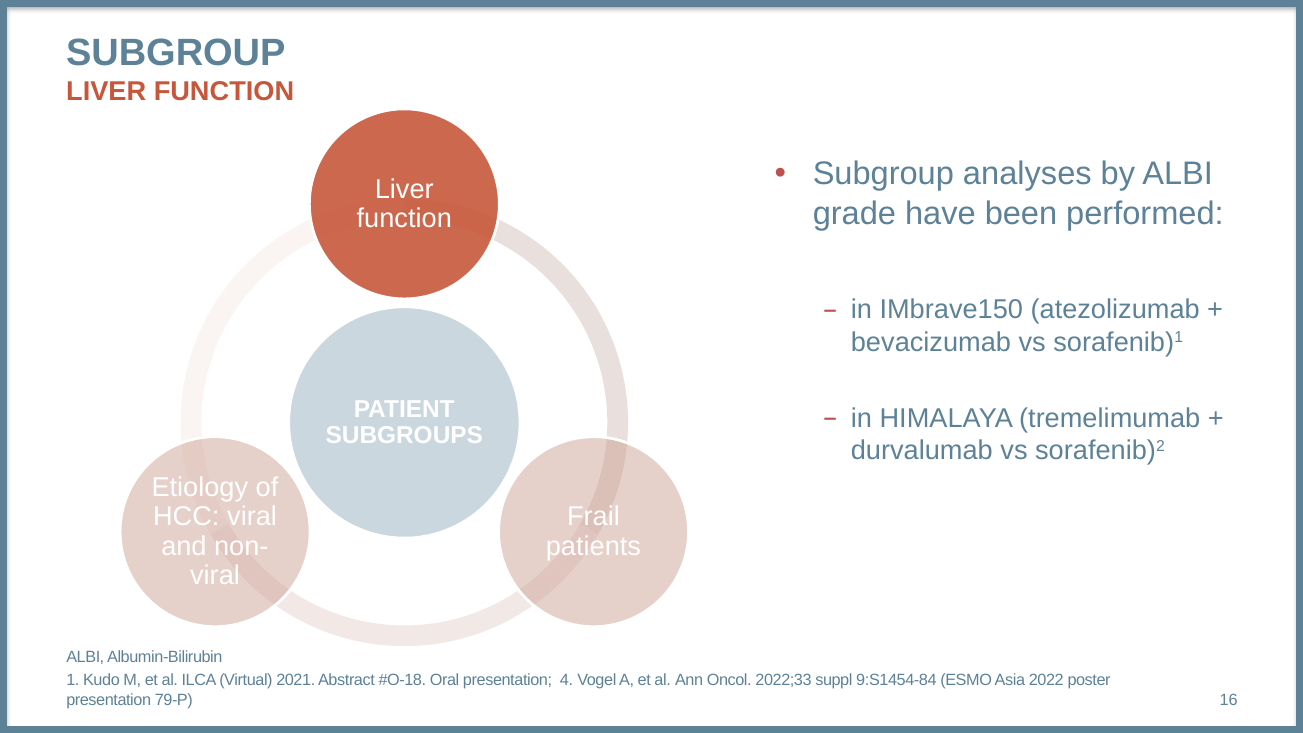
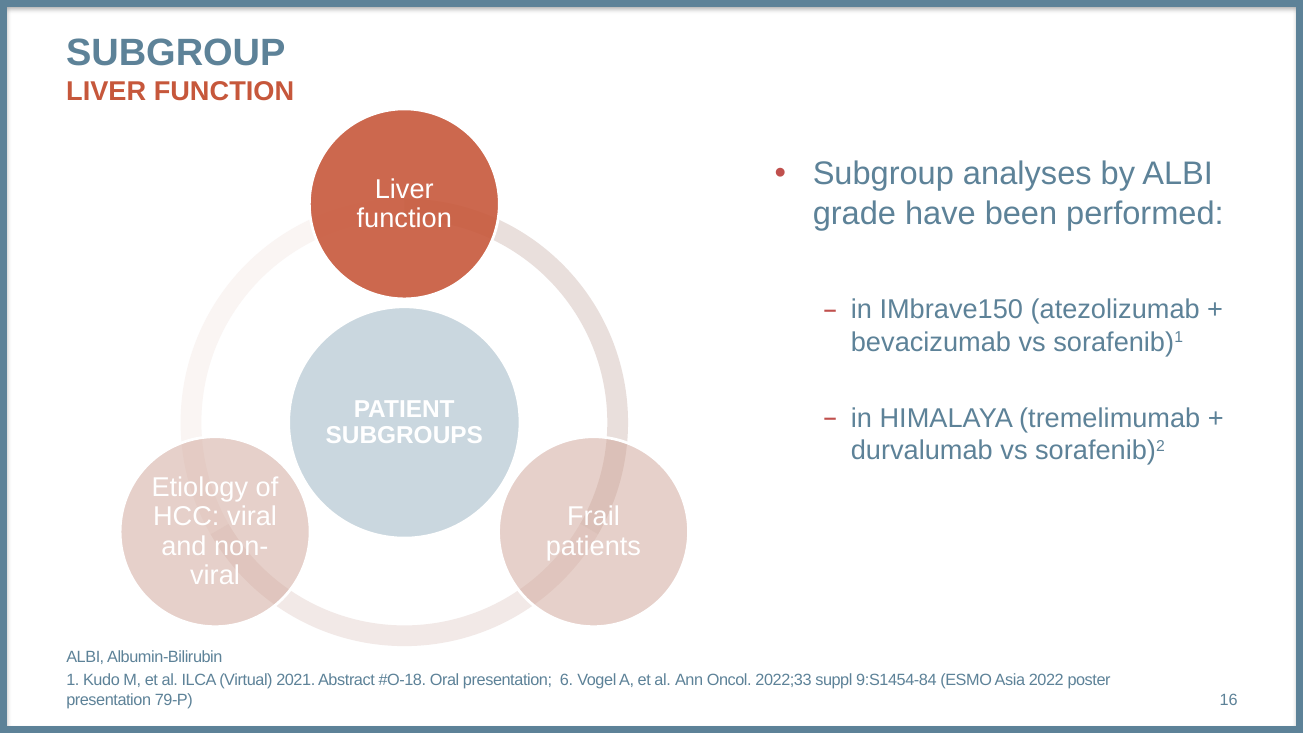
4: 4 -> 6
